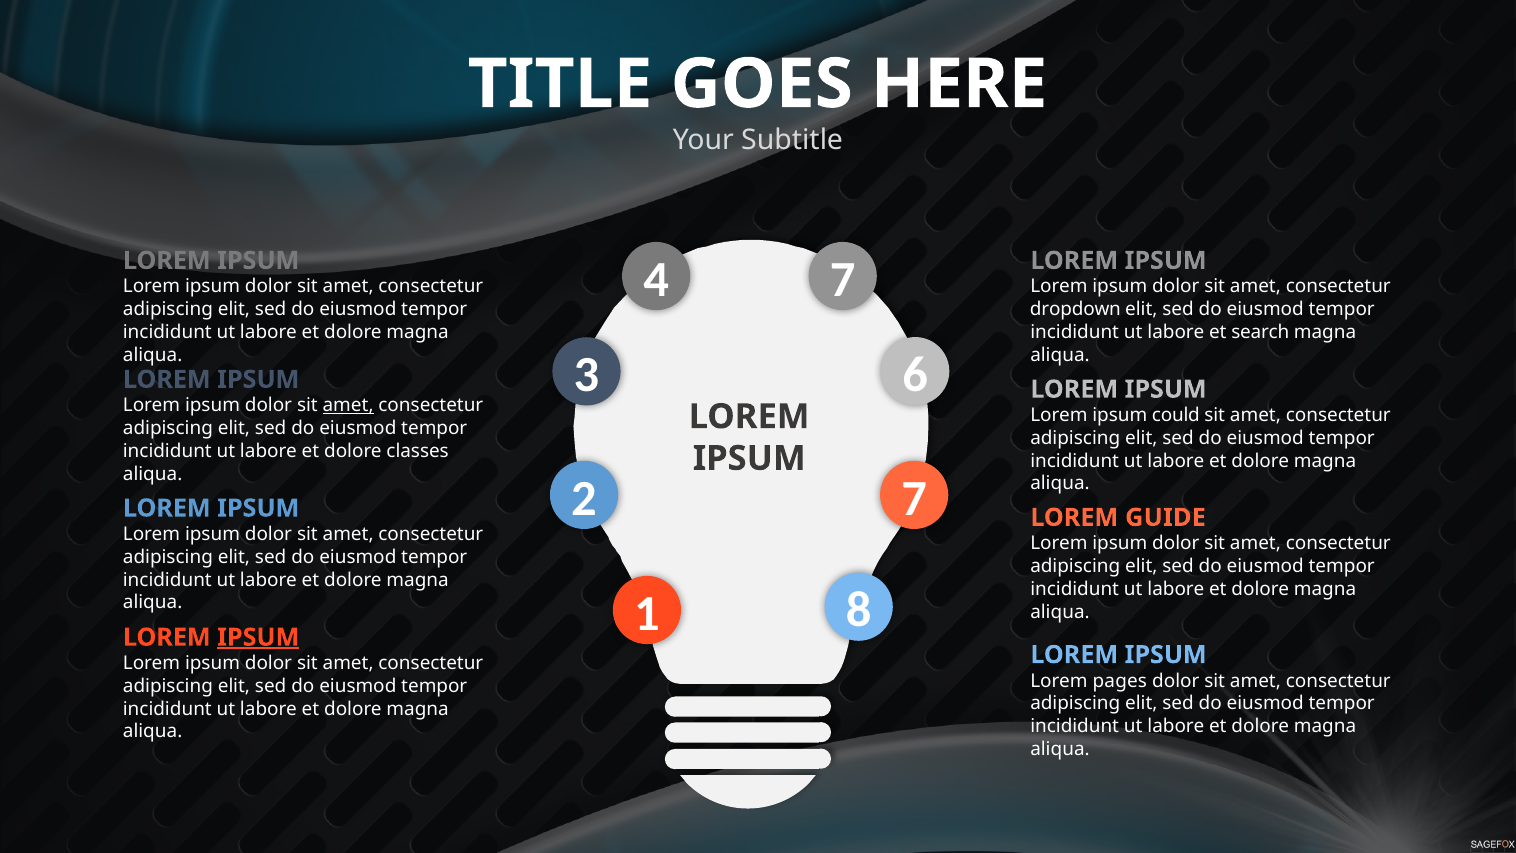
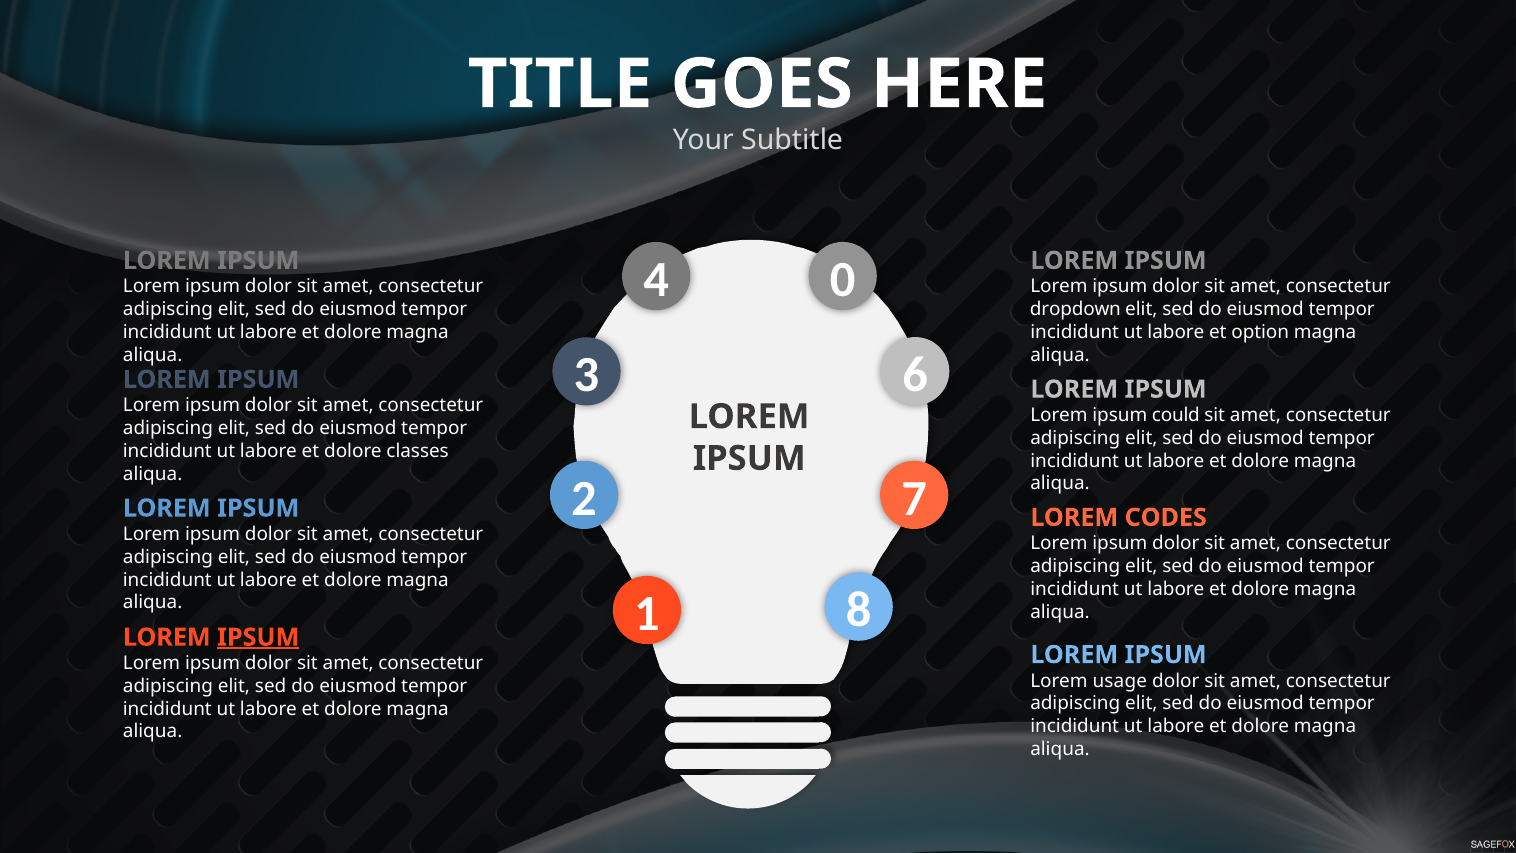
4 7: 7 -> 0
search: search -> option
amet at (348, 405) underline: present -> none
GUIDE: GUIDE -> CODES
pages: pages -> usage
